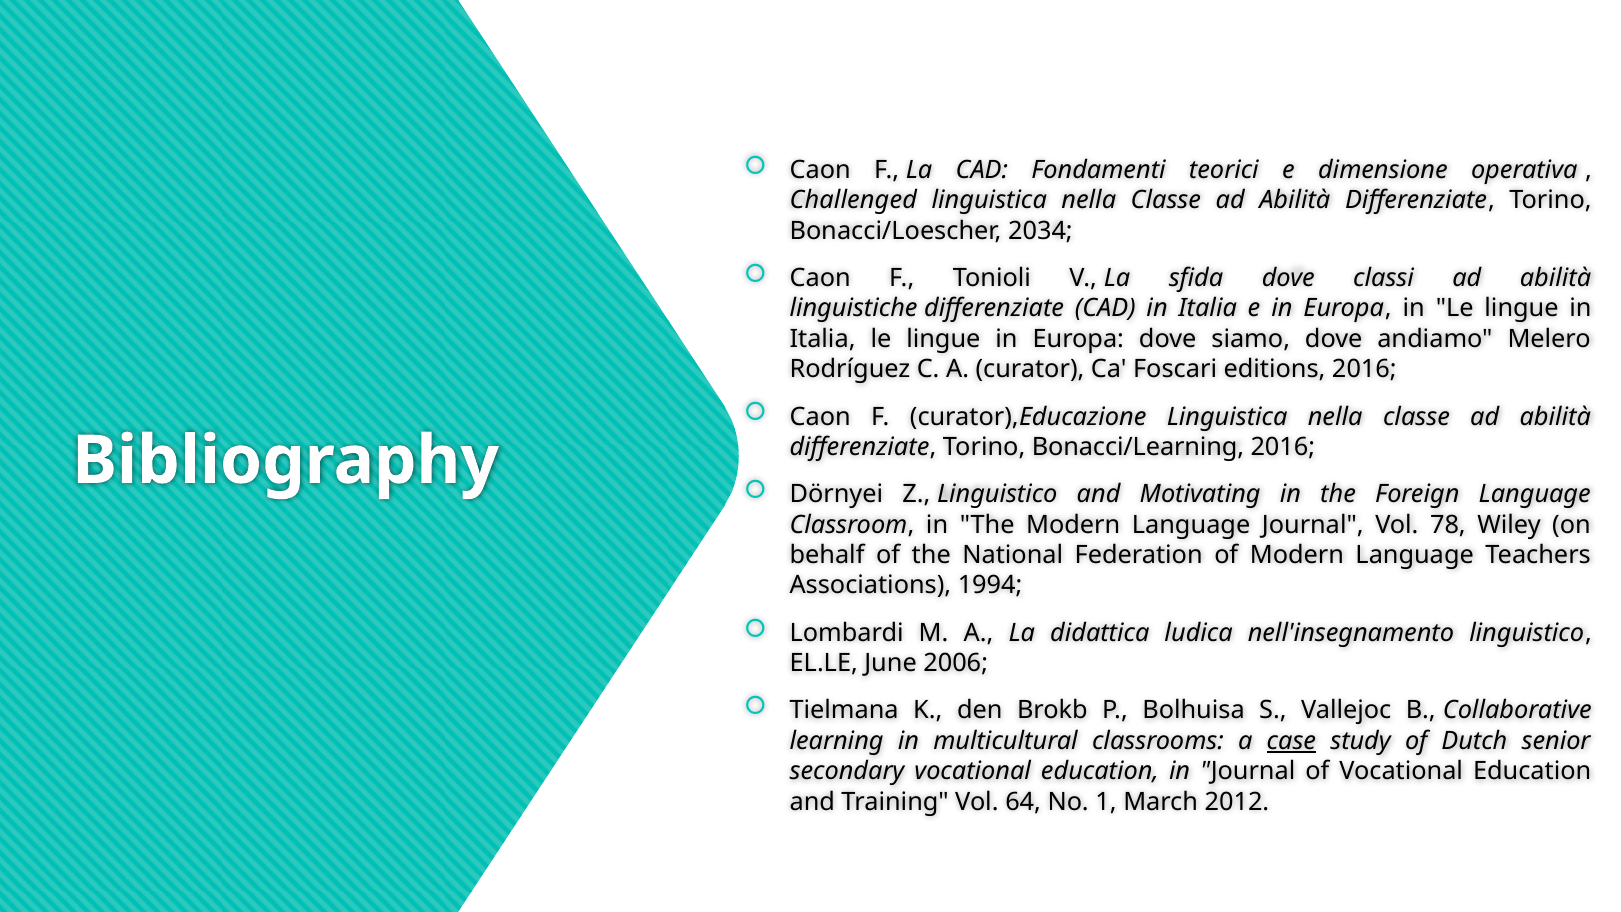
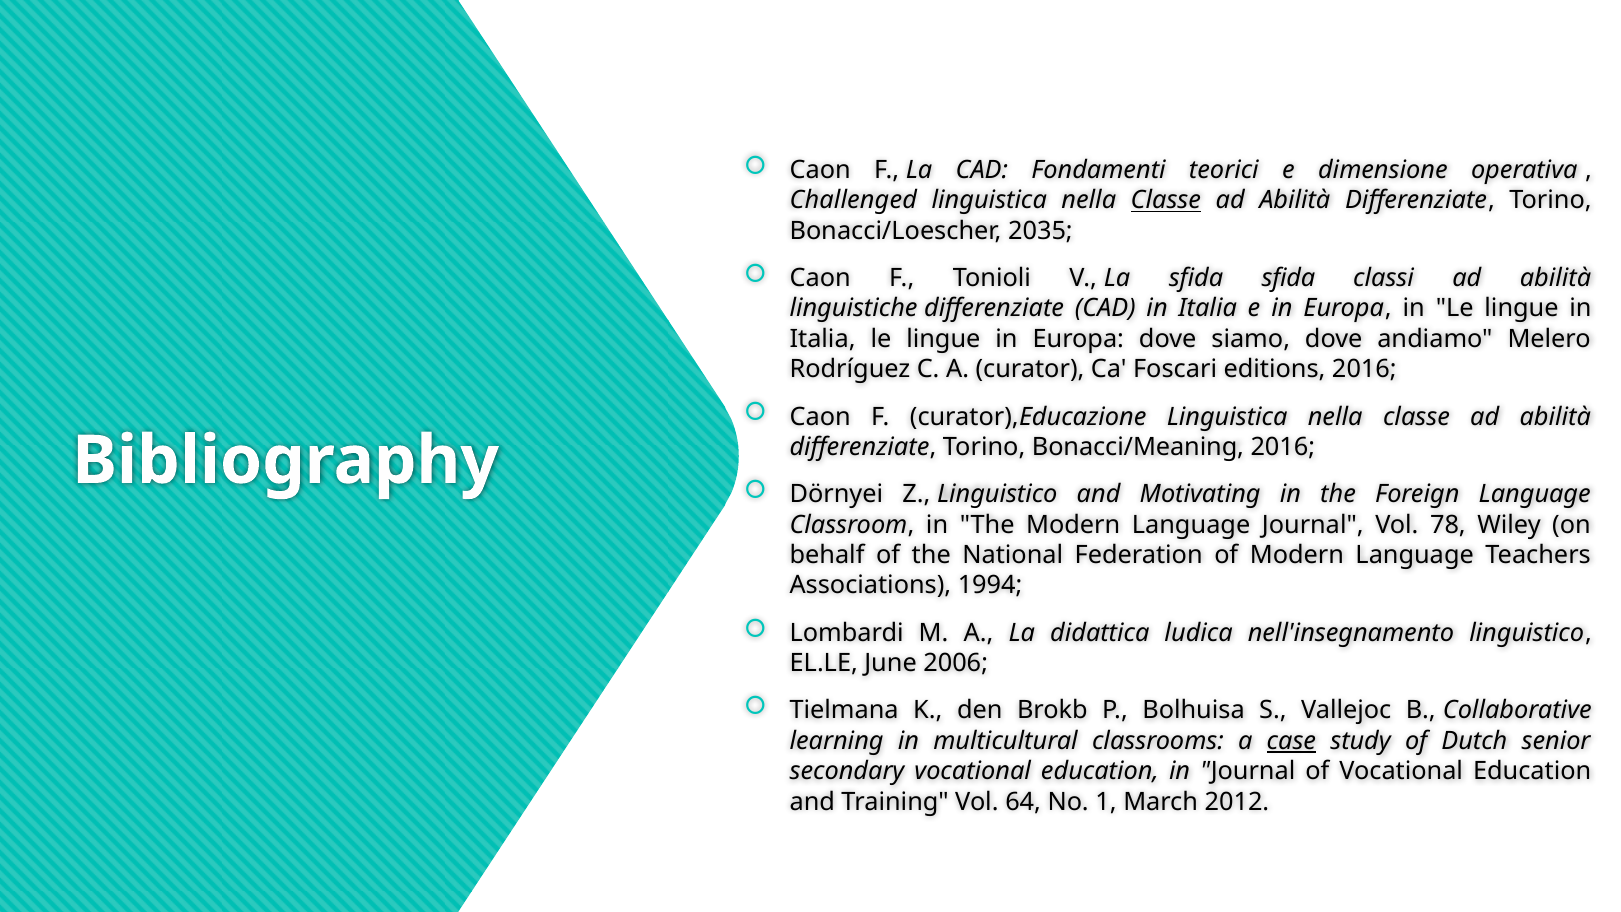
Classe at (1166, 200) underline: none -> present
2034: 2034 -> 2035
sfida dove: dove -> sfida
Bonacci/Learning: Bonacci/Learning -> Bonacci/Meaning
